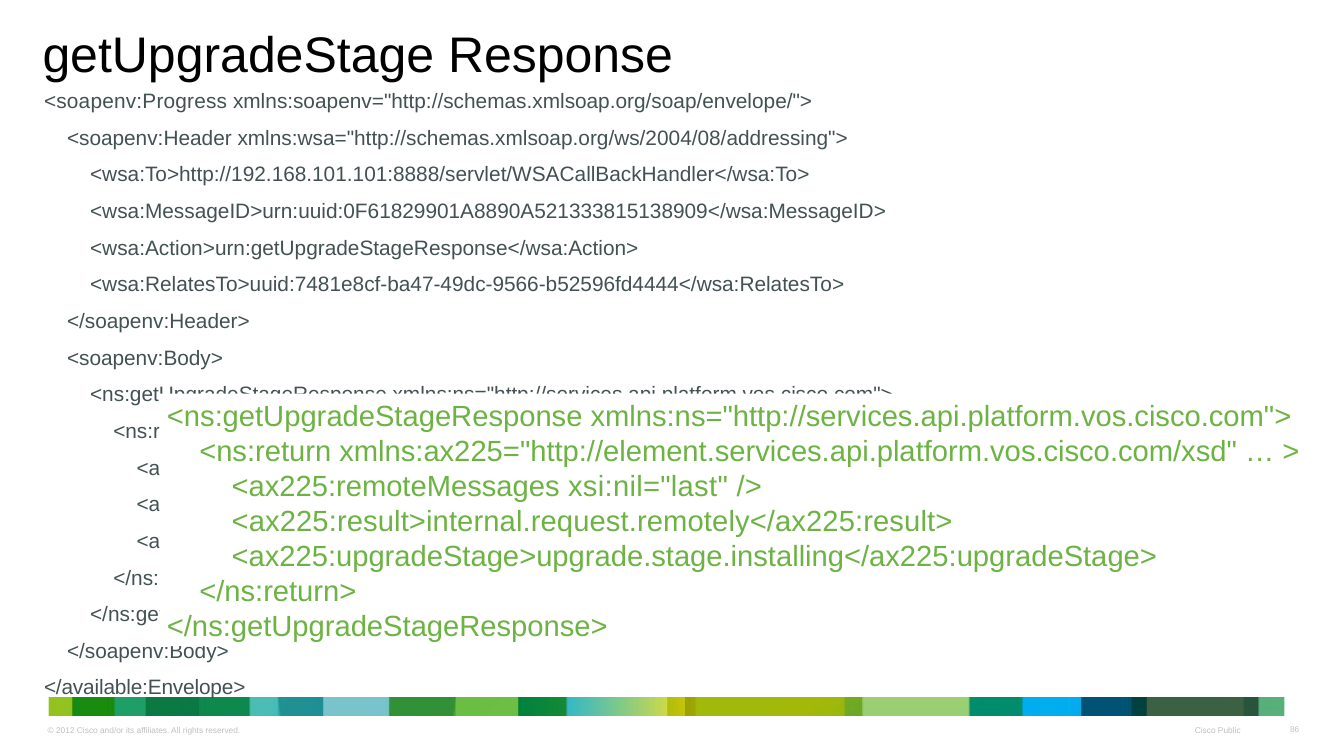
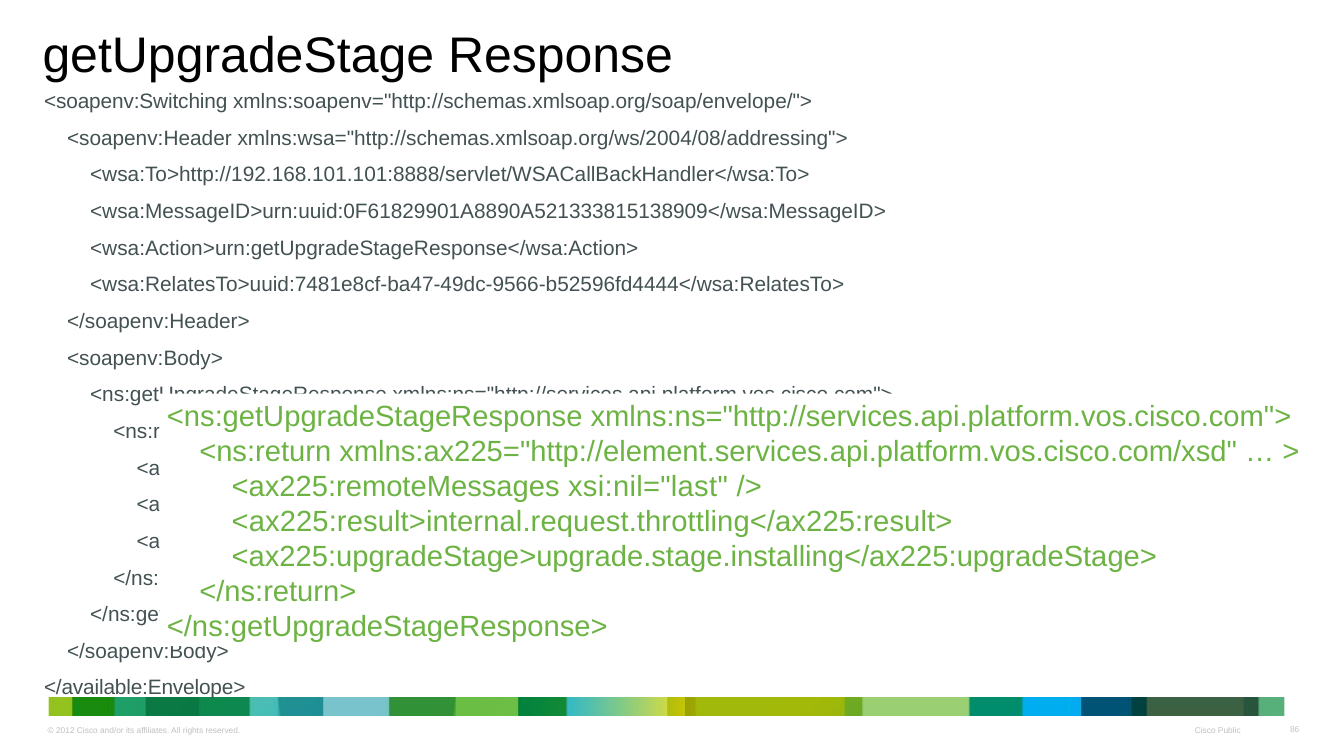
<soapenv:Progress: <soapenv:Progress -> <soapenv:Switching
<ax225:result>internal.request.remotely</ax225:result>: <ax225:result>internal.request.remotely</ax225:result> -> <ax225:result>internal.request.throttling</ax225:result>
